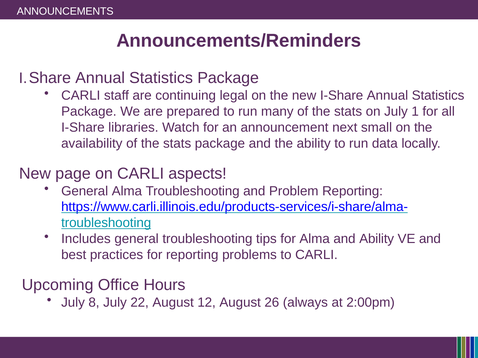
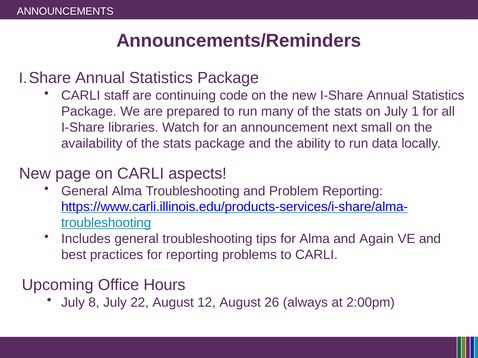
legal: legal -> code
and Ability: Ability -> Again
